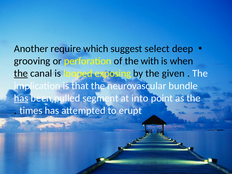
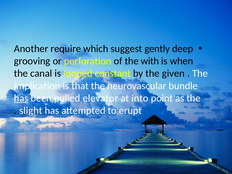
select: select -> gently
the at (21, 73) underline: present -> none
exposing: exposing -> constant
segment: segment -> elevator
times: times -> slight
